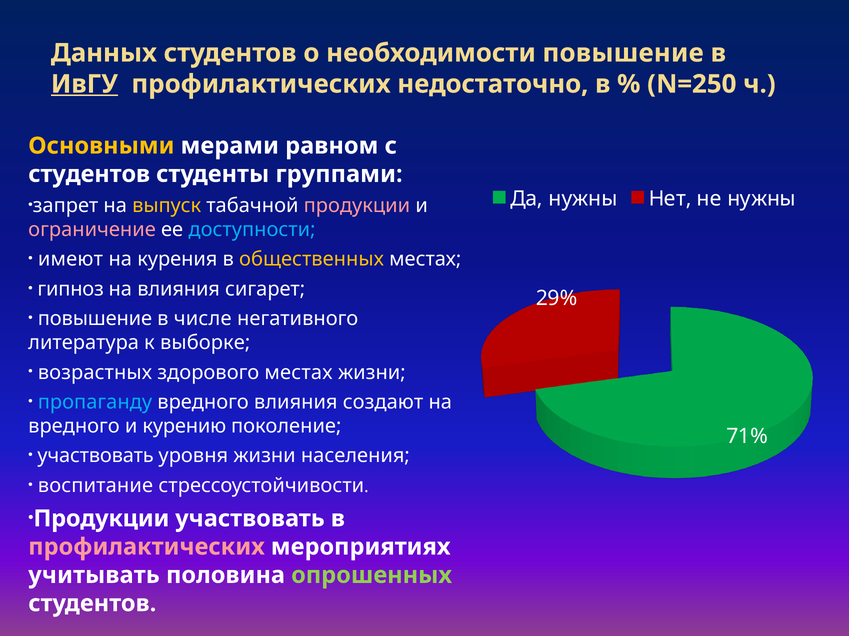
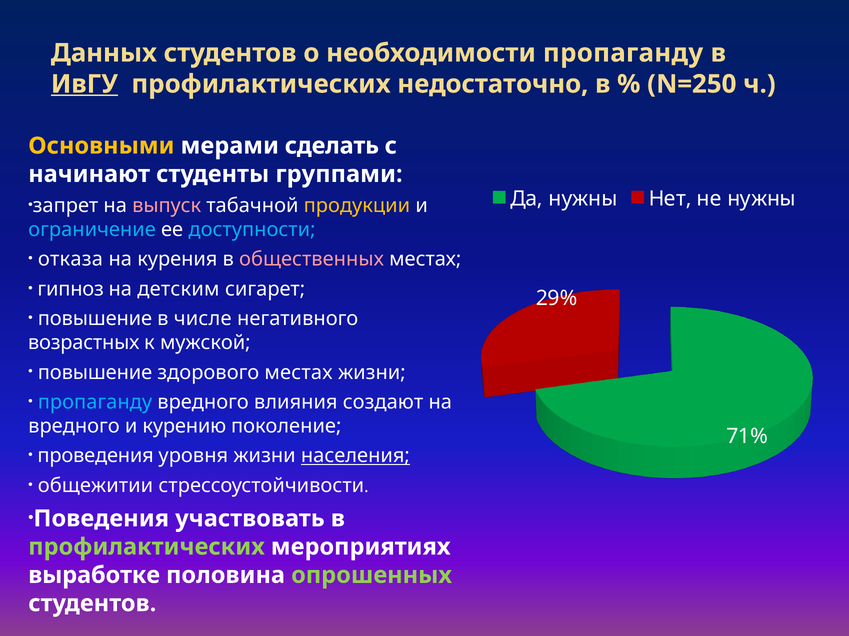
необходимости повышение: повышение -> пропаганду
равном: равном -> сделать
студентов at (89, 174): студентов -> начинают
выпуск colour: yellow -> pink
продукции at (357, 206) colour: pink -> yellow
ограничение colour: pink -> light blue
имеют: имеют -> отказа
общественных colour: yellow -> pink
на влияния: влияния -> детским
литература: литература -> возрастных
выборке: выборке -> мужской
возрастных at (95, 373): возрастных -> повышение
участвовать at (96, 456): участвовать -> проведения
населения underline: none -> present
воспитание: воспитание -> общежитии
Продукции at (101, 519): Продукции -> Поведения
профилактических at (147, 547) colour: pink -> light green
учитывать: учитывать -> выработке
